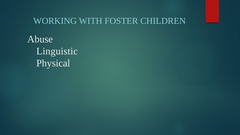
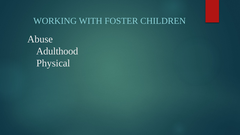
Linguistic: Linguistic -> Adulthood
